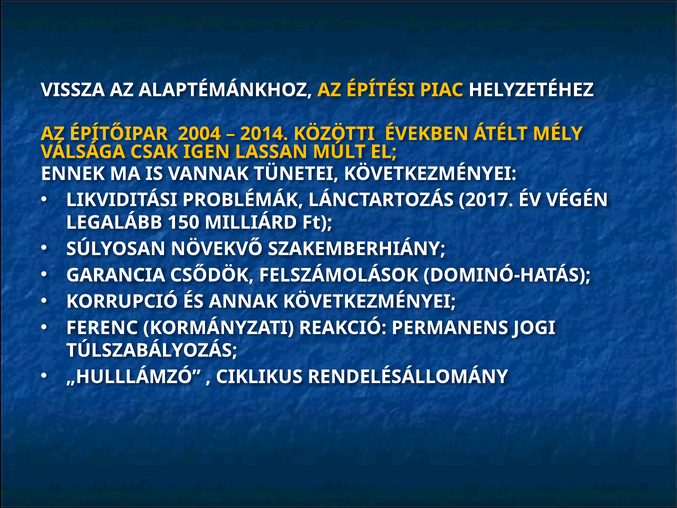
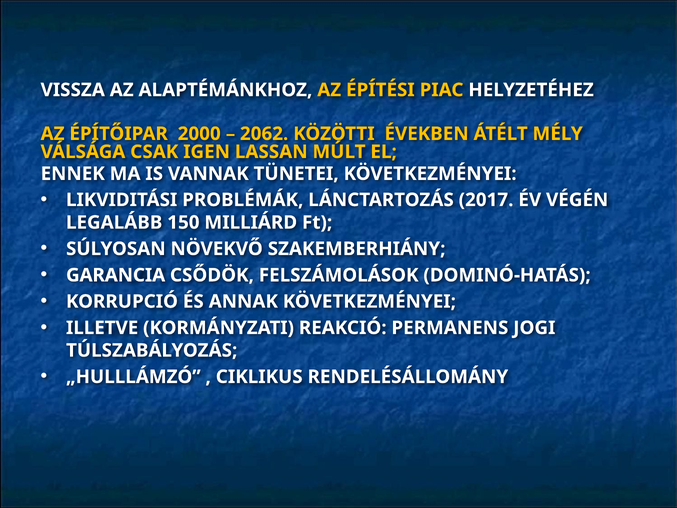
2004: 2004 -> 2000
2014: 2014 -> 2062
FERENC: FERENC -> ILLETVE
